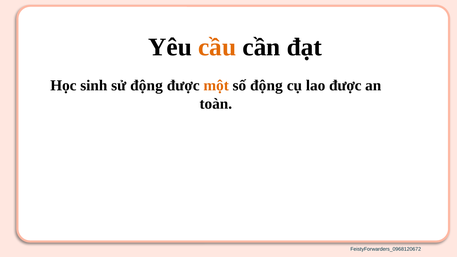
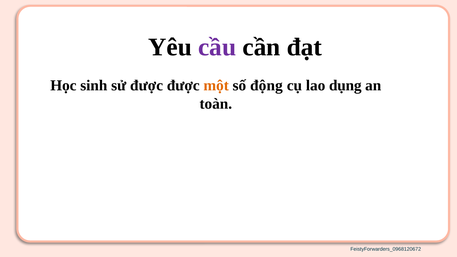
cầu colour: orange -> purple
sử động: động -> được
lao được: được -> dụng
